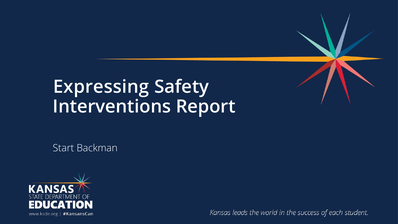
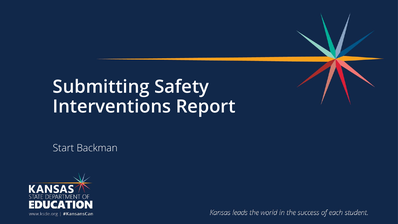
Expressing: Expressing -> Submitting
